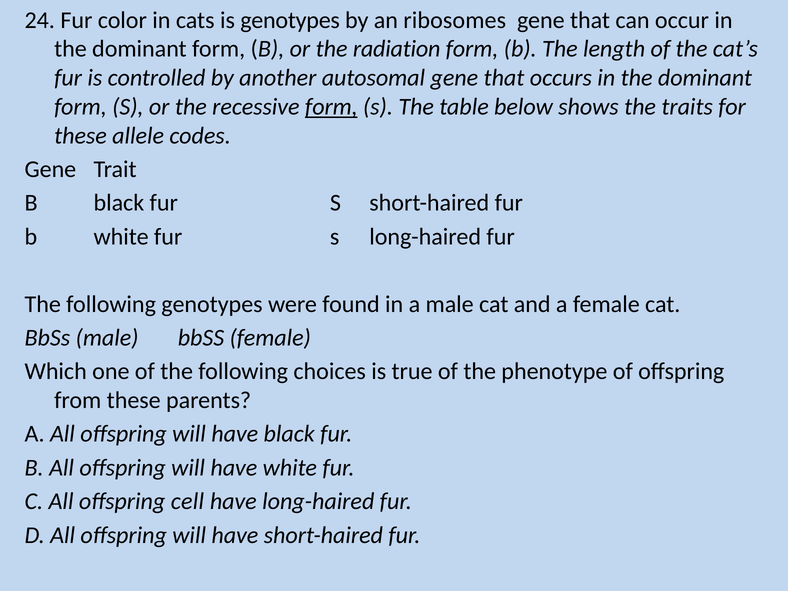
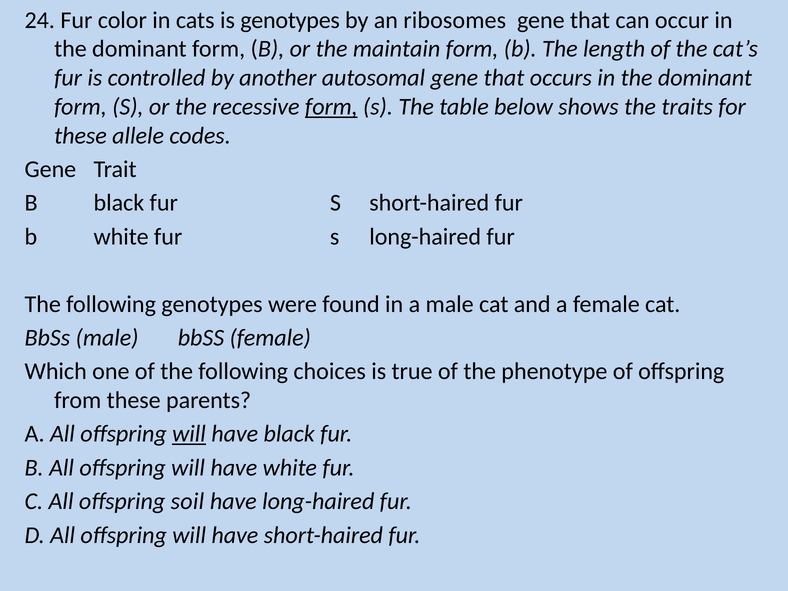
radiation: radiation -> maintain
will at (189, 434) underline: none -> present
cell: cell -> soil
